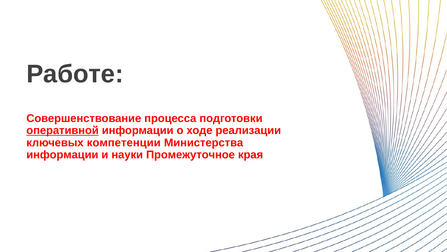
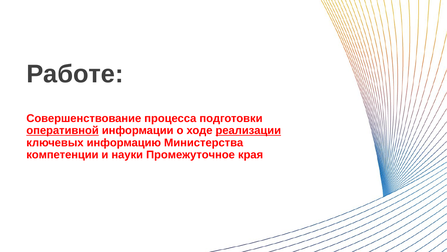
реализации underline: none -> present
компетенции: компетенции -> информацию
информации at (62, 155): информации -> компетенции
